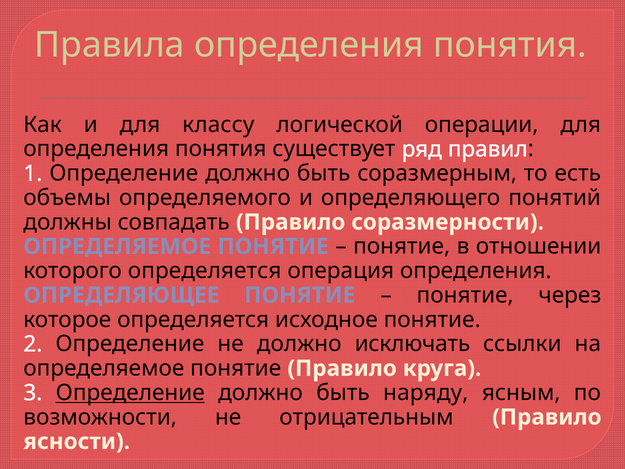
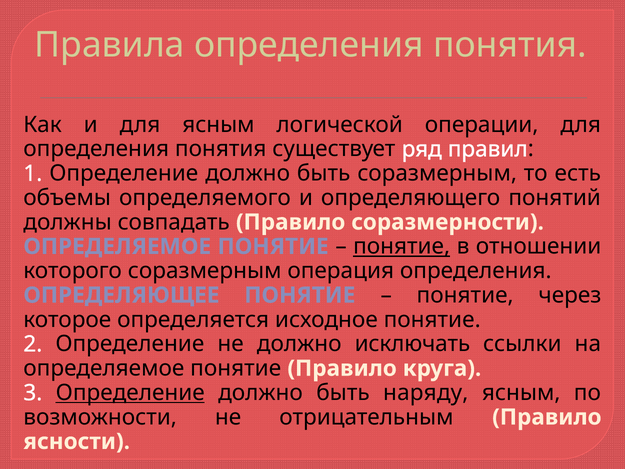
для классу: классу -> ясным
понятие at (402, 246) underline: none -> present
которого определяется: определяется -> соразмерным
